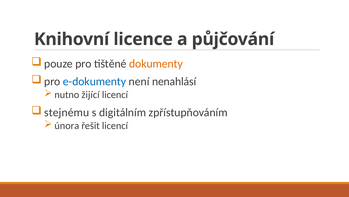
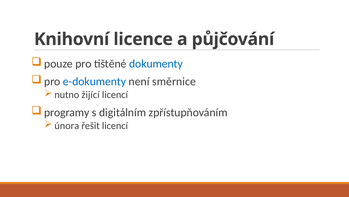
dokumenty colour: orange -> blue
nenahlásí: nenahlásí -> směrnice
stejnému: stejnému -> programy
